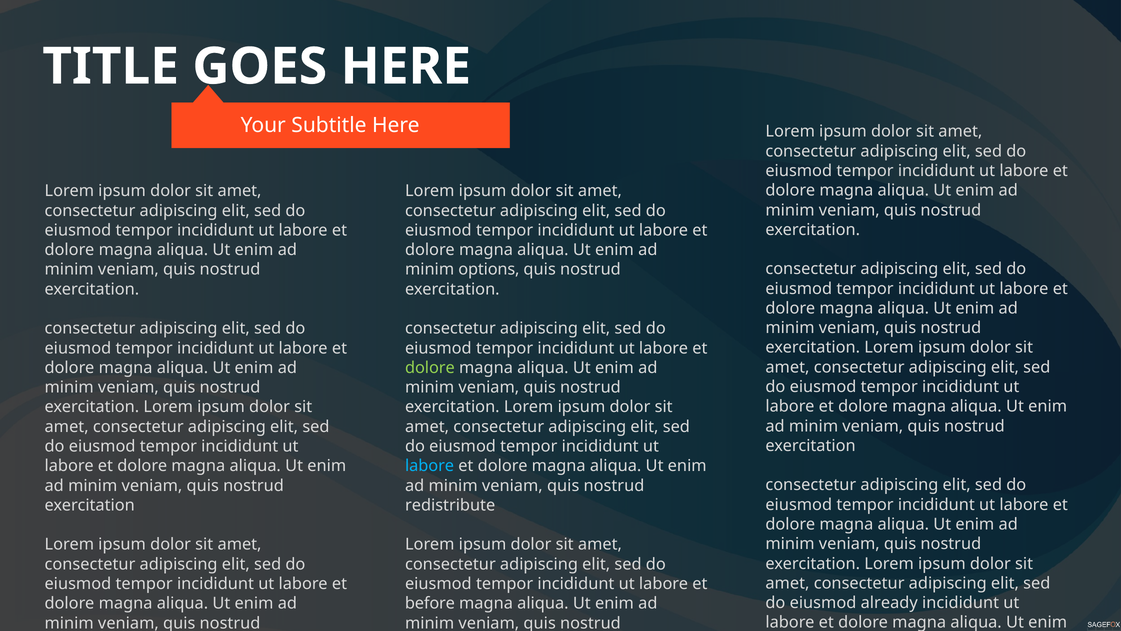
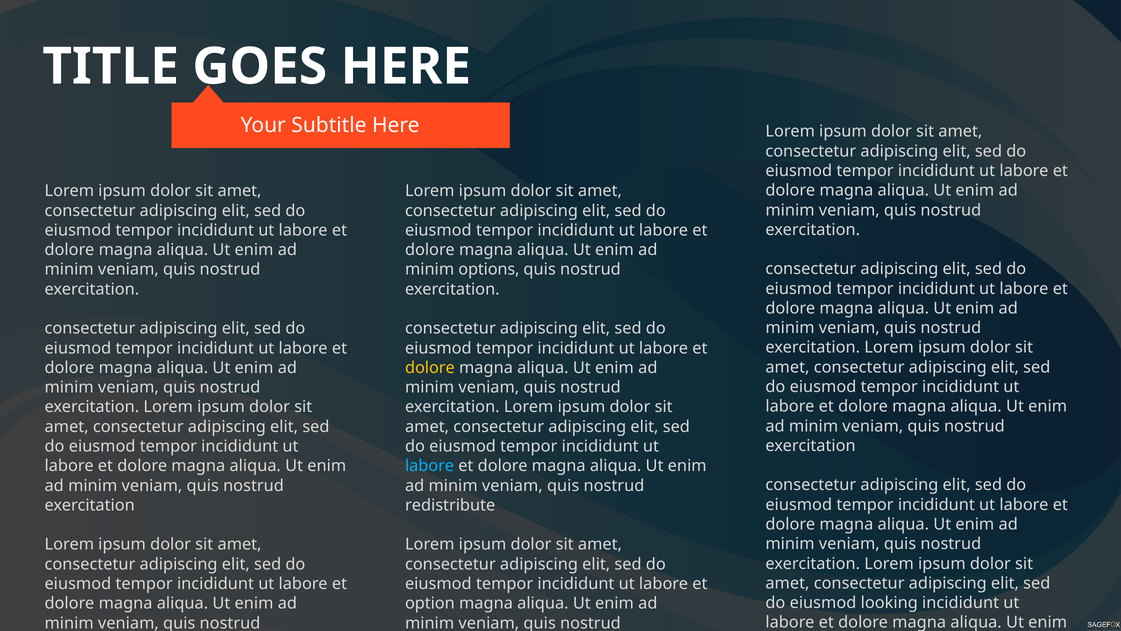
dolore at (430, 368) colour: light green -> yellow
already: already -> looking
before: before -> option
